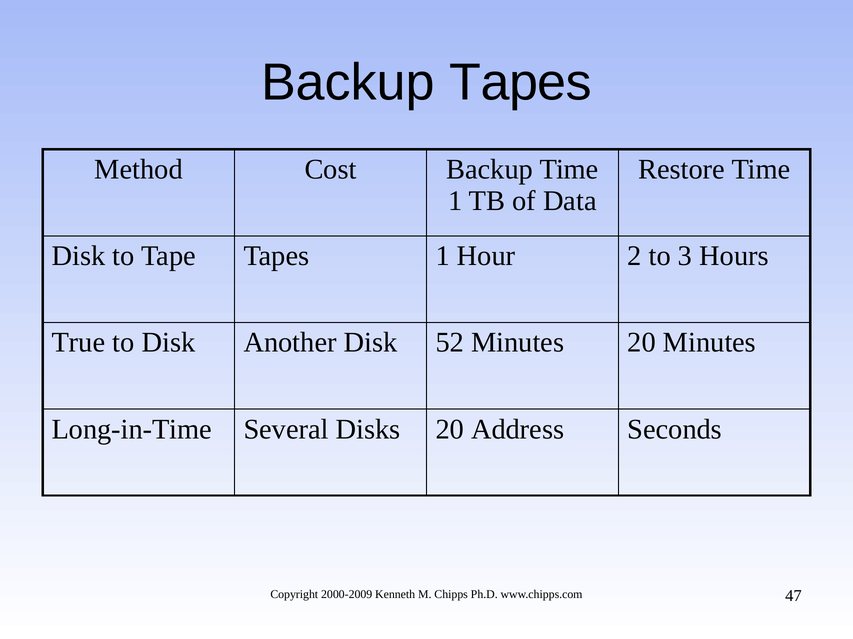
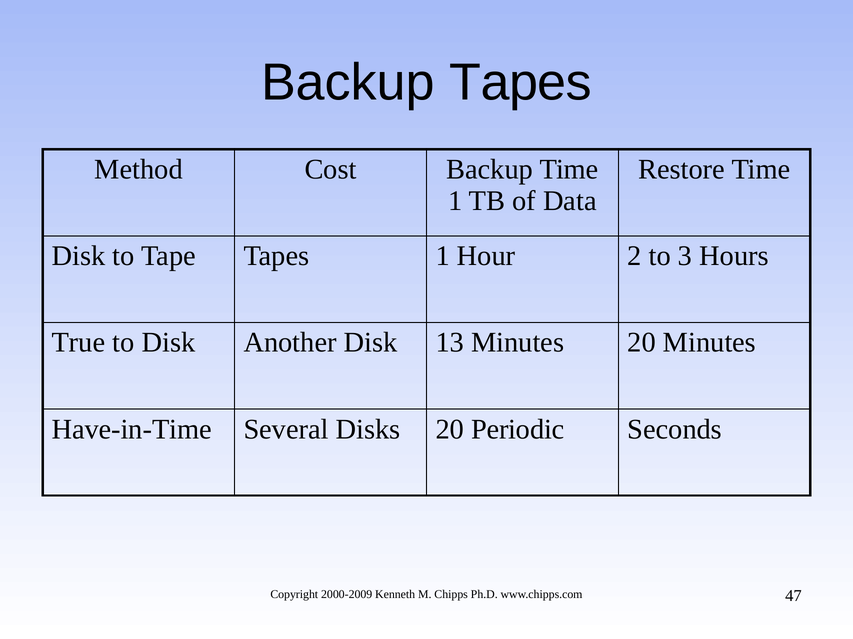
52: 52 -> 13
Long-in-Time: Long-in-Time -> Have-in-Time
Address: Address -> Periodic
